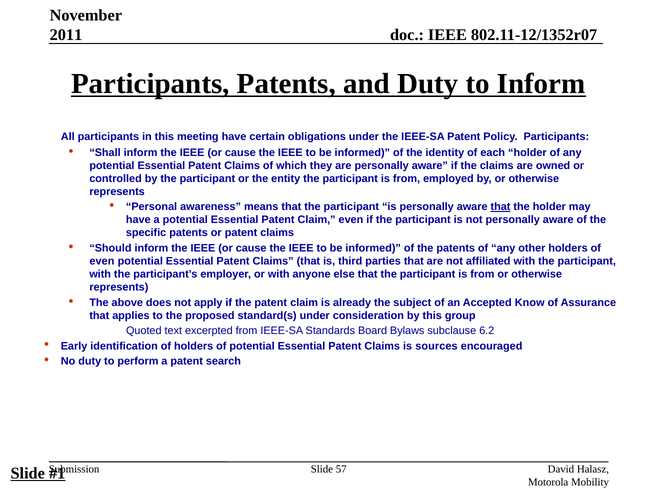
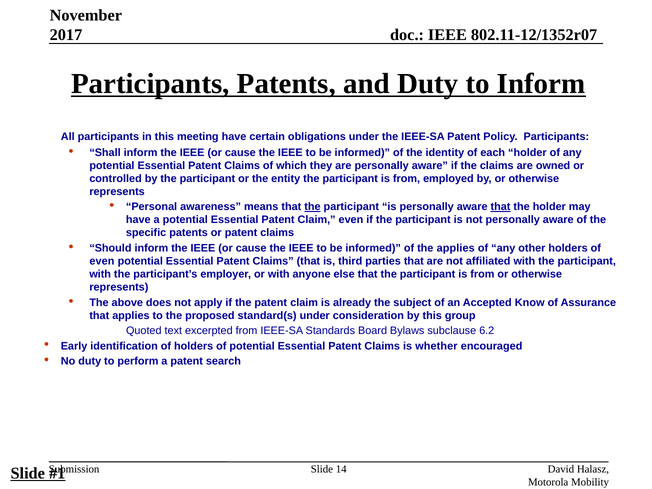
2011: 2011 -> 2017
the at (312, 207) underline: none -> present
the patents: patents -> applies
sources: sources -> whether
57: 57 -> 14
